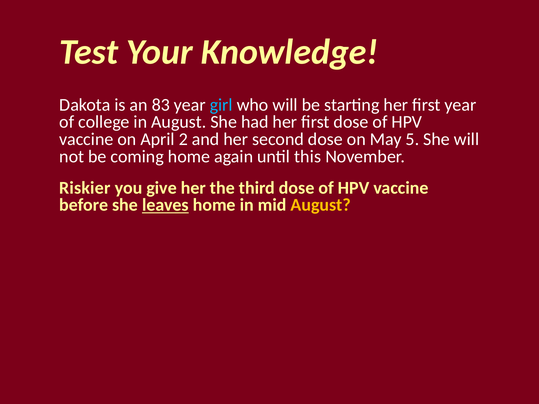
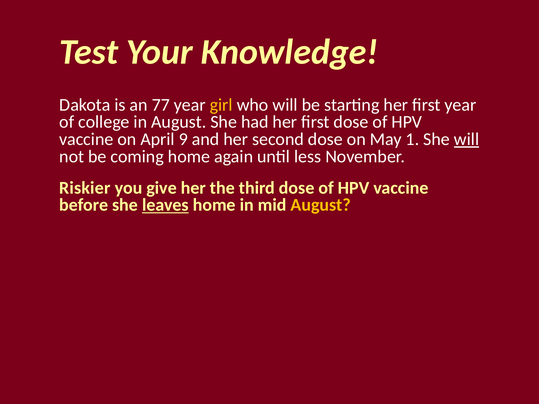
83: 83 -> 77
girl colour: light blue -> yellow
2: 2 -> 9
5: 5 -> 1
will at (467, 139) underline: none -> present
this: this -> less
